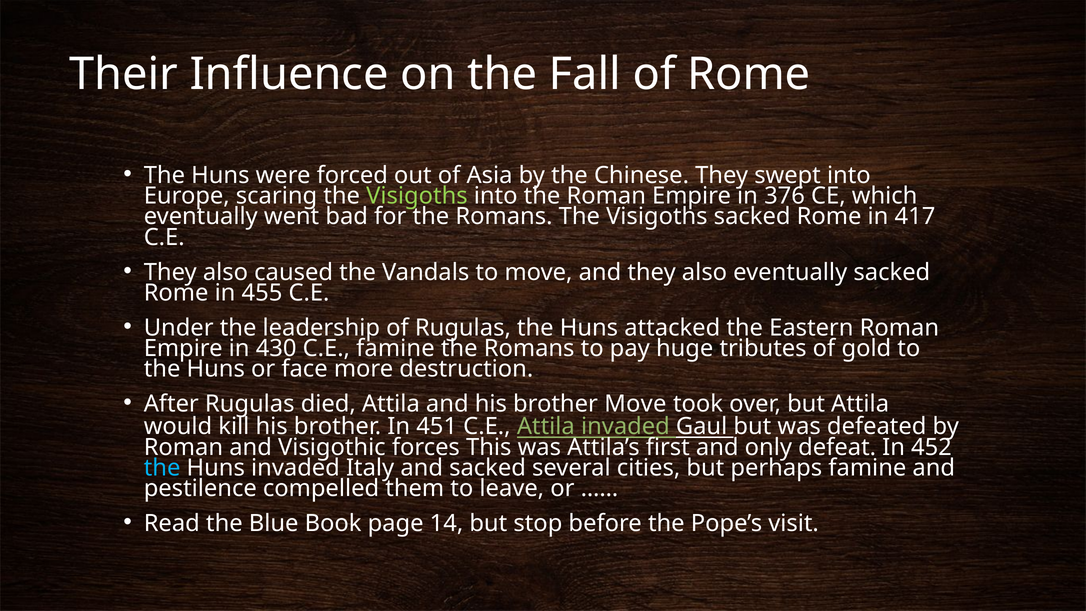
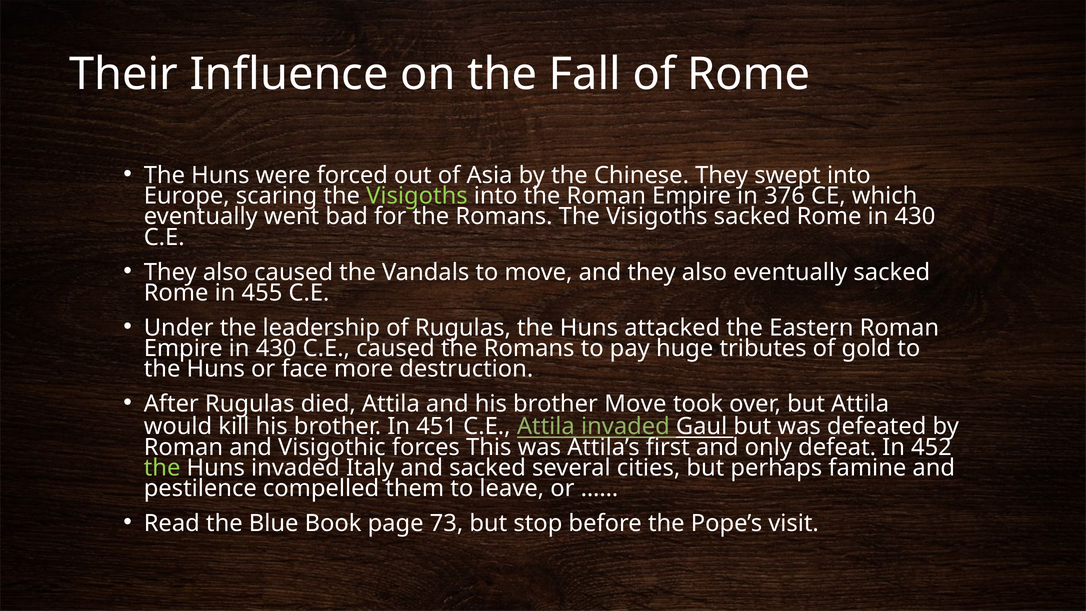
Rome in 417: 417 -> 430
C.E famine: famine -> caused
the at (162, 468) colour: light blue -> light green
14: 14 -> 73
